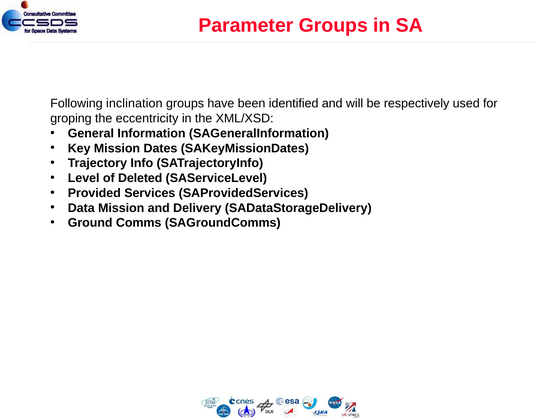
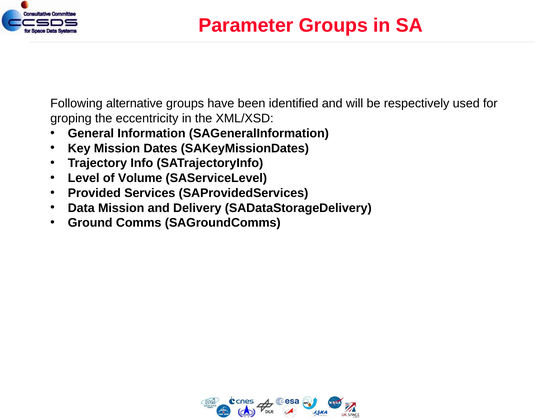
inclination: inclination -> alternative
Deleted: Deleted -> Volume
